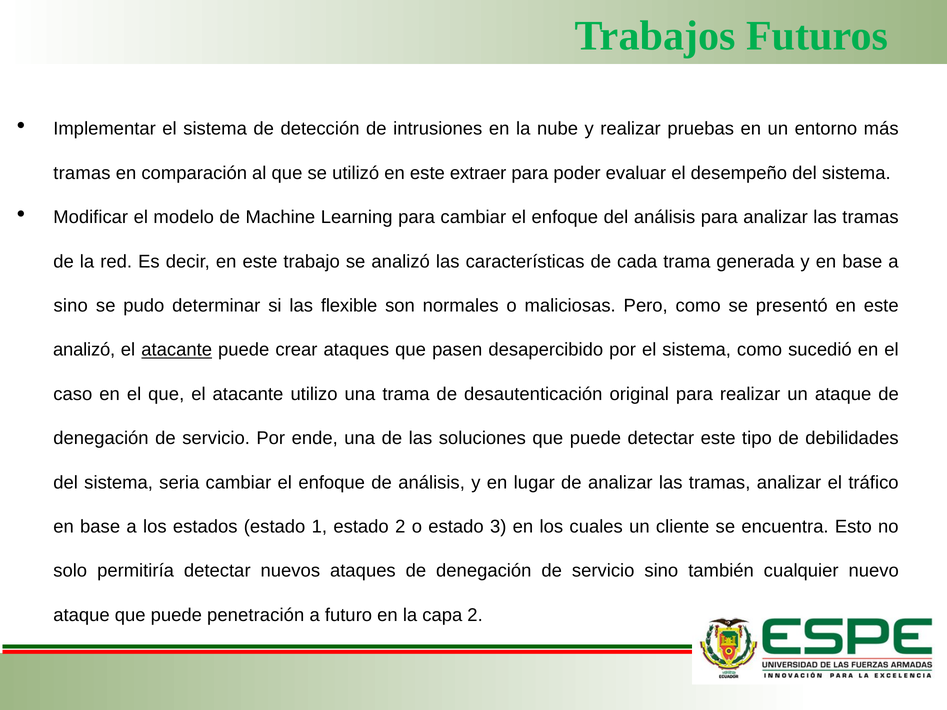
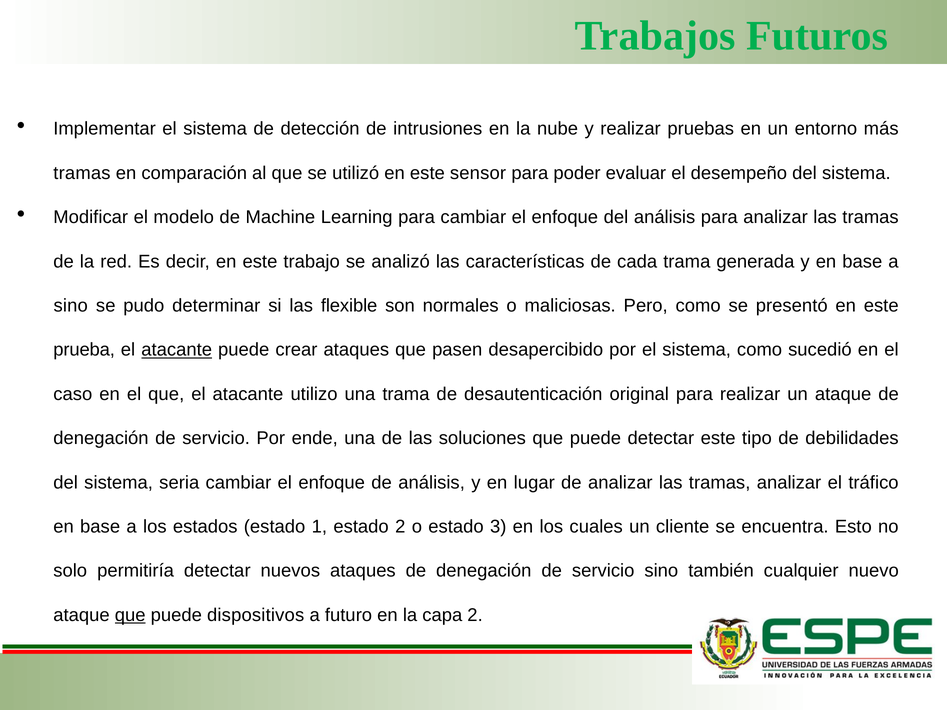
extraer: extraer -> sensor
analizó at (84, 350): analizó -> prueba
que at (130, 615) underline: none -> present
penetración: penetración -> dispositivos
